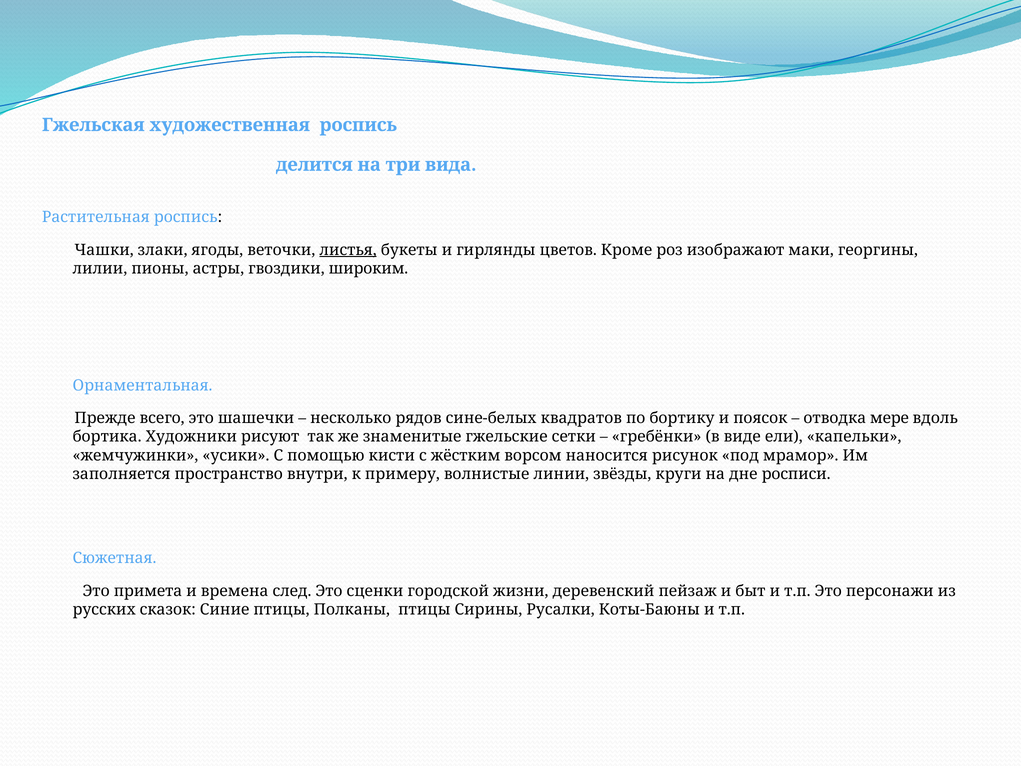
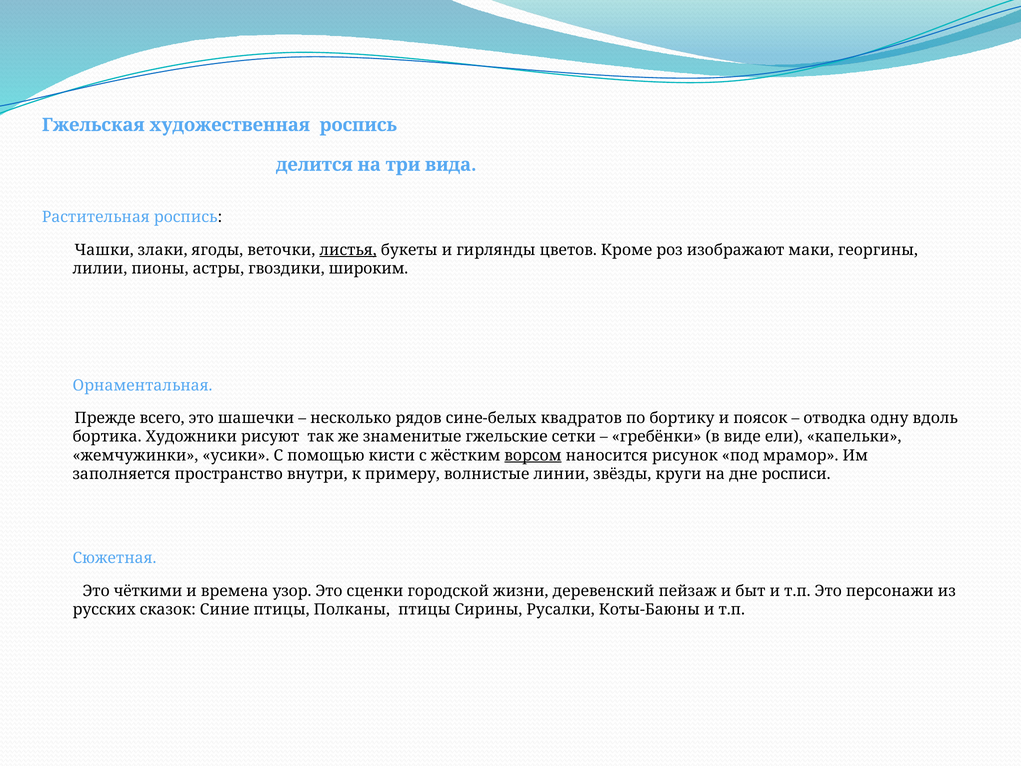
мере: мере -> одну
ворсом underline: none -> present
примета: примета -> чёткими
след: след -> узор
